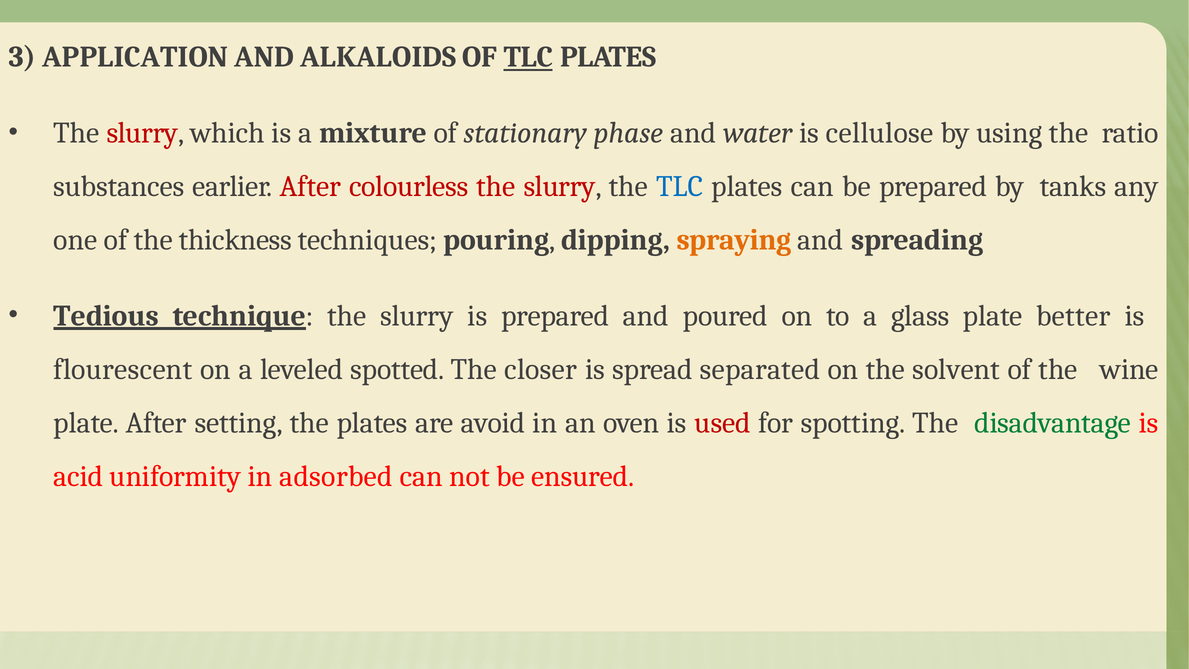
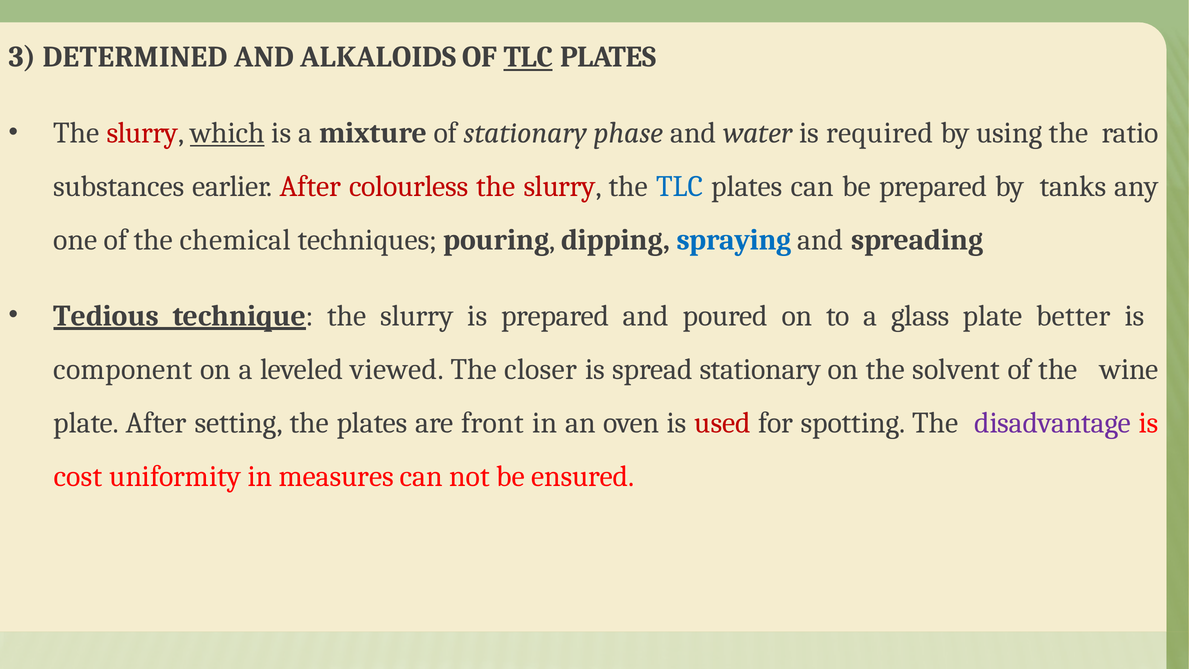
APPLICATION: APPLICATION -> DETERMINED
which underline: none -> present
cellulose: cellulose -> required
thickness: thickness -> chemical
spraying colour: orange -> blue
flourescent: flourescent -> component
spotted: spotted -> viewed
spread separated: separated -> stationary
avoid: avoid -> front
disadvantage colour: green -> purple
acid: acid -> cost
adsorbed: adsorbed -> measures
